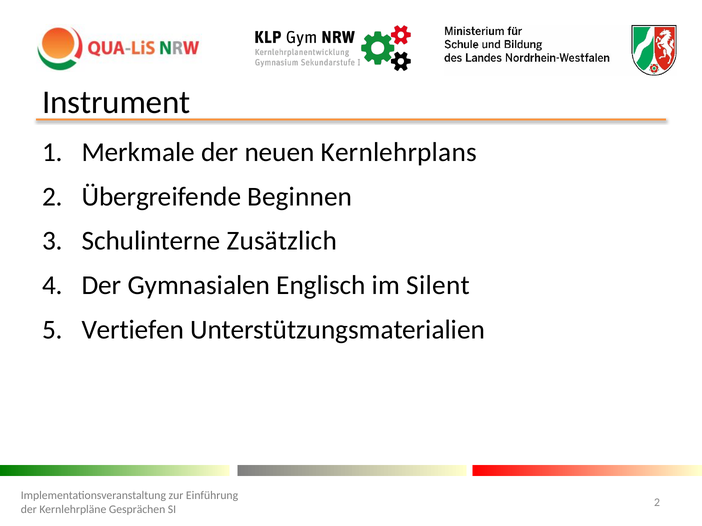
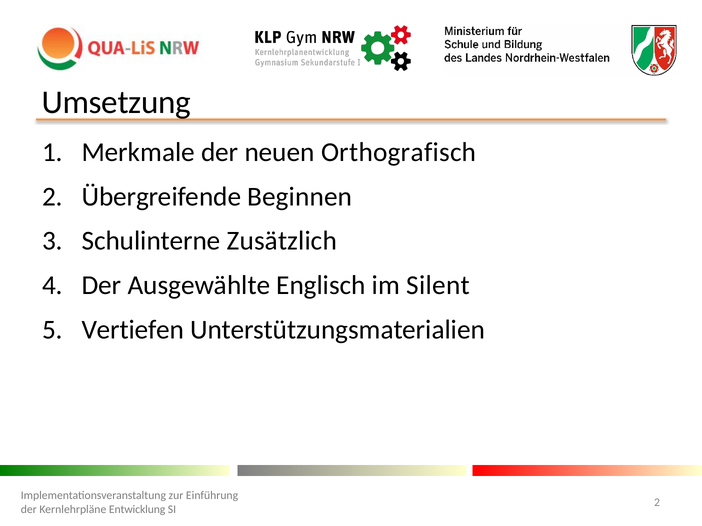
Instrument: Instrument -> Umsetzung
Kernlehrplans: Kernlehrplans -> Orthografisch
Gymnasialen: Gymnasialen -> Ausgewählte
Gesprächen: Gesprächen -> Entwicklung
